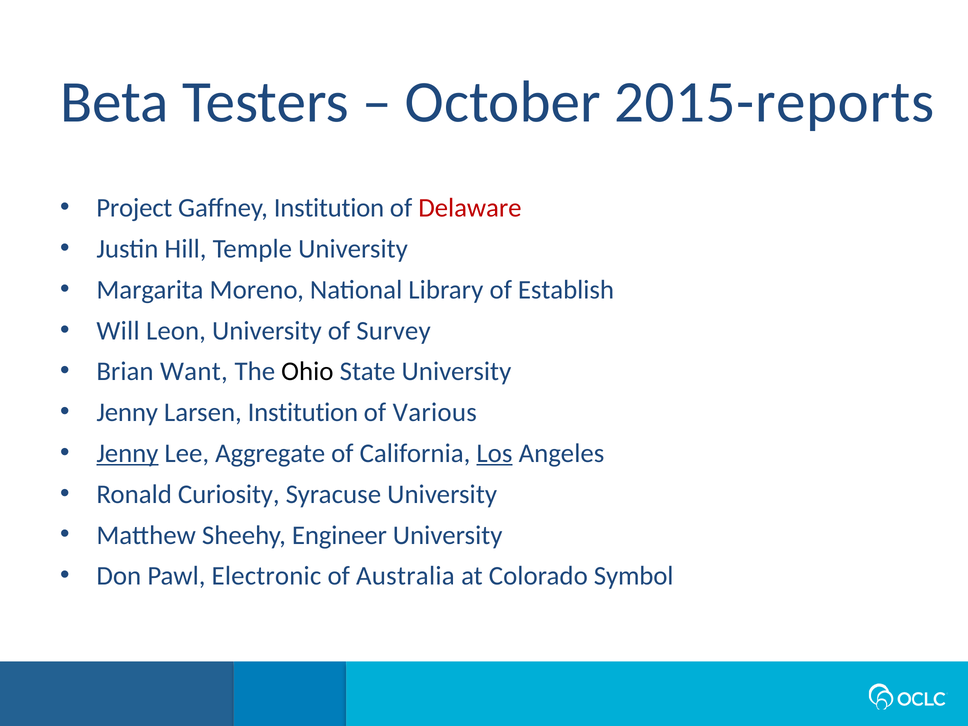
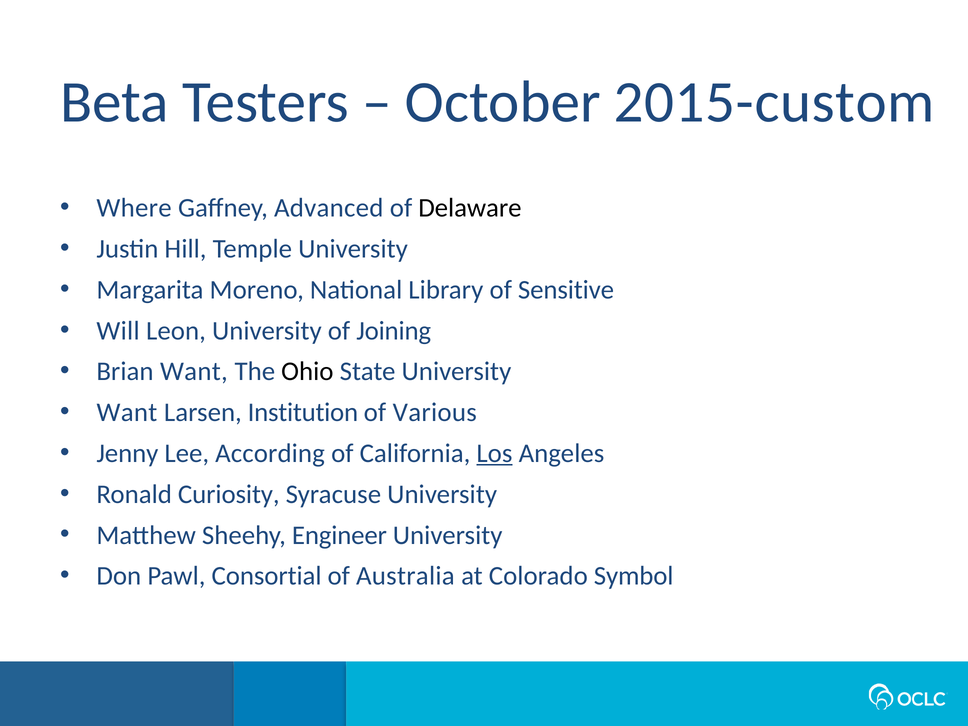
2015-reports: 2015-reports -> 2015-custom
Project: Project -> Where
Gaffney Institution: Institution -> Advanced
Delaware colour: red -> black
Establish: Establish -> Sensitive
Survey: Survey -> Joining
Jenny at (127, 412): Jenny -> Want
Jenny at (127, 453) underline: present -> none
Aggregate: Aggregate -> According
Electronic: Electronic -> Consortial
